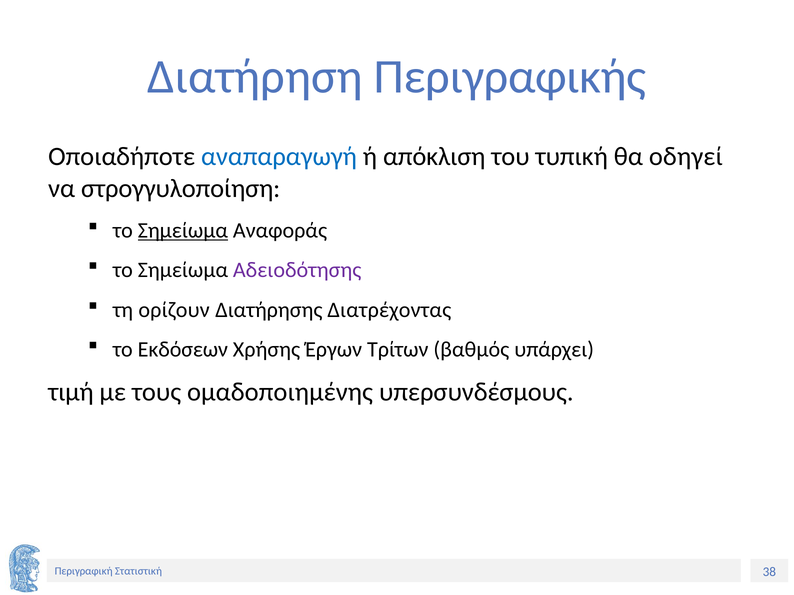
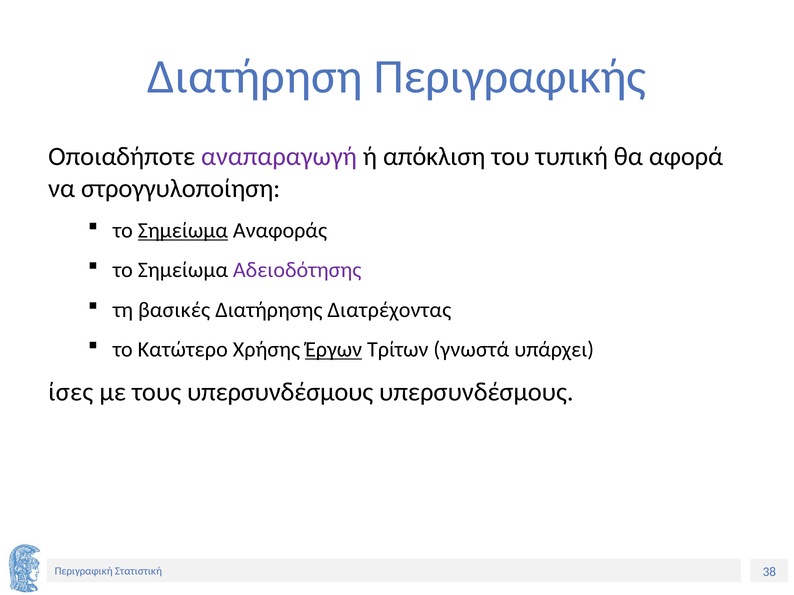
αναπαραγωγή colour: blue -> purple
οδηγεί: οδηγεί -> αφορά
ορίζουν: ορίζουν -> βασικές
Εκδόσεων: Εκδόσεων -> Κατώτερο
Έργων underline: none -> present
βαθμός: βαθμός -> γνωστά
τιμή: τιμή -> ίσες
τους ομαδοποιημένης: ομαδοποιημένης -> υπερσυνδέσμους
